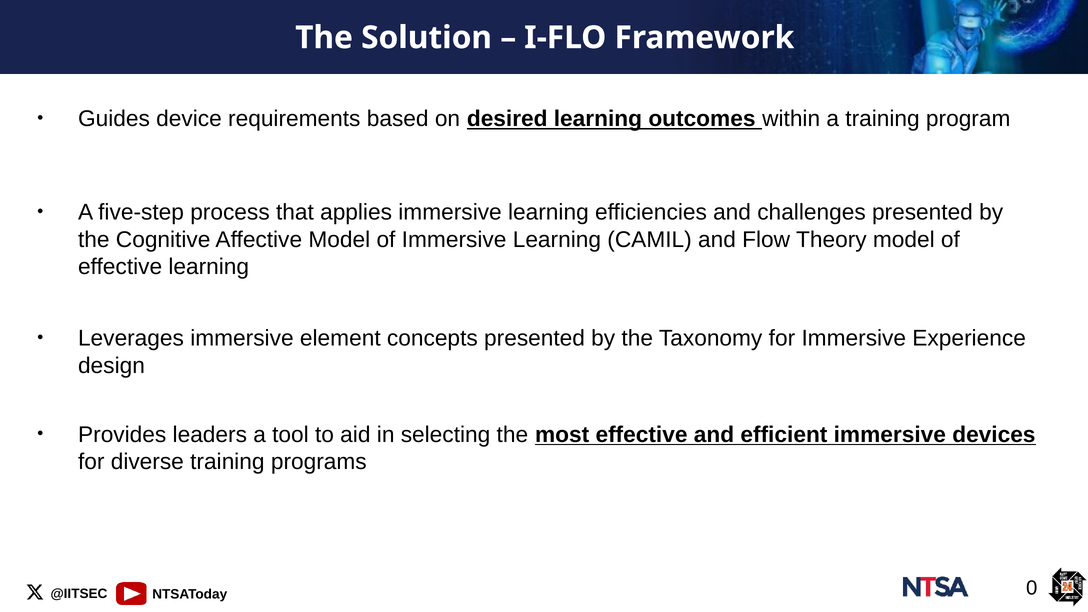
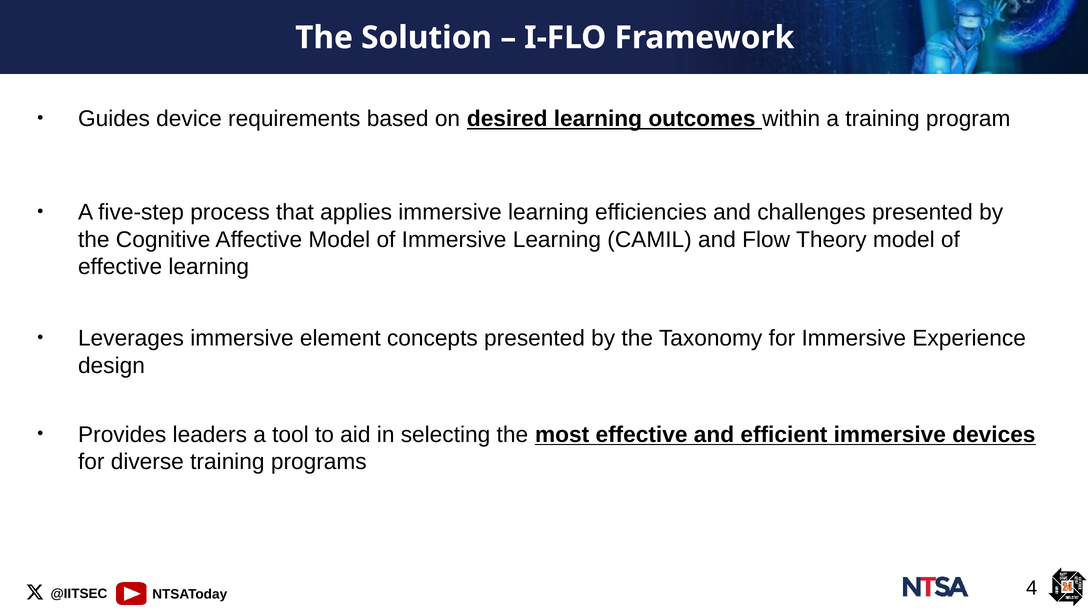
0: 0 -> 4
